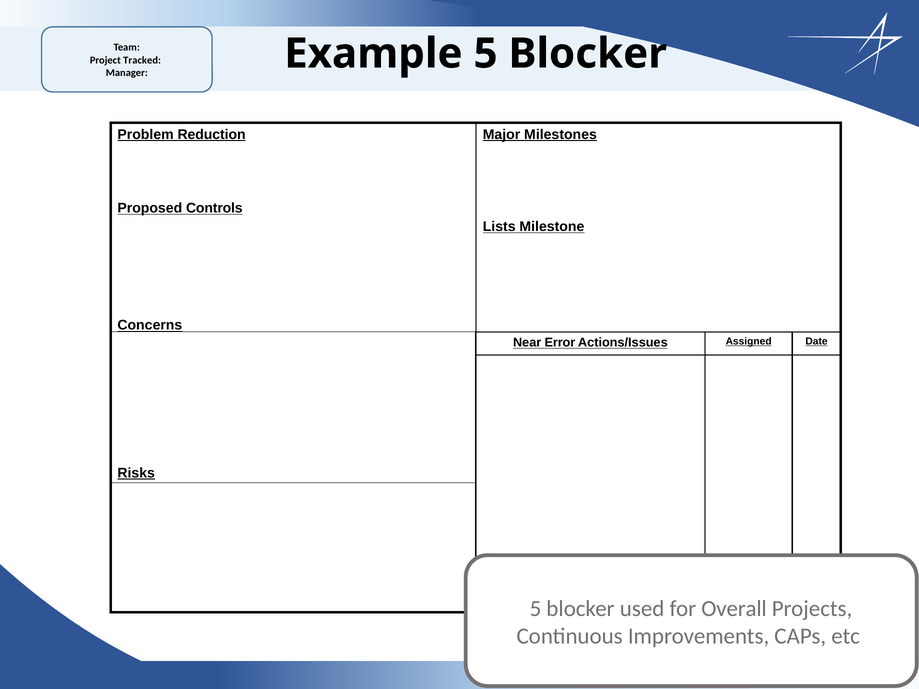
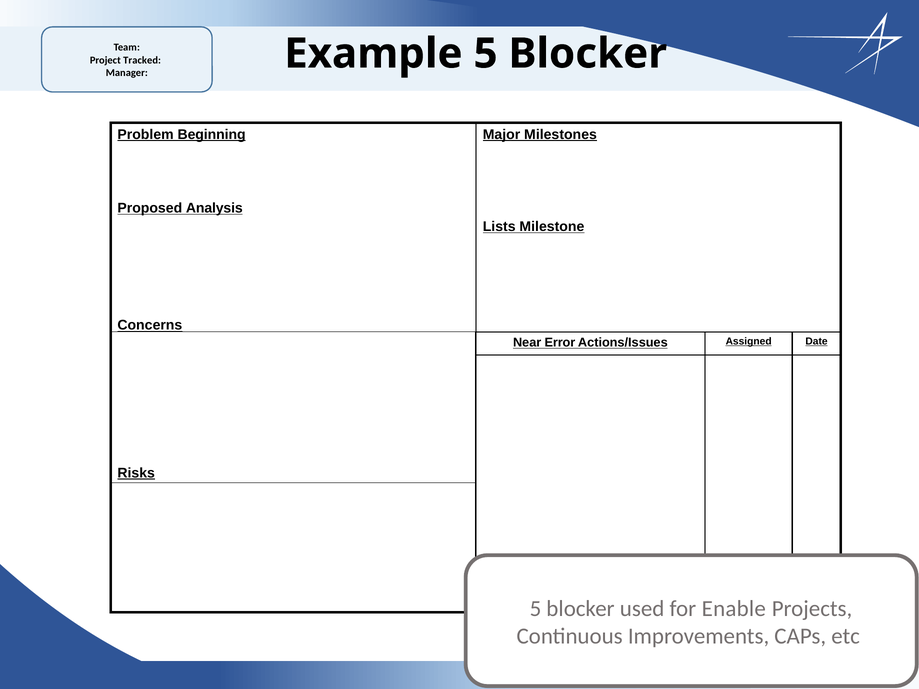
Reduction: Reduction -> Beginning
Controls: Controls -> Analysis
Overall: Overall -> Enable
